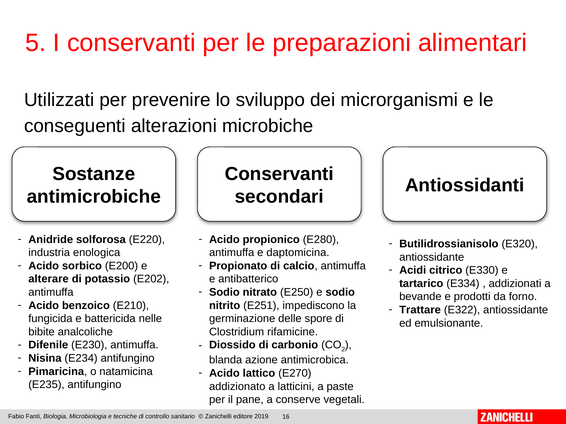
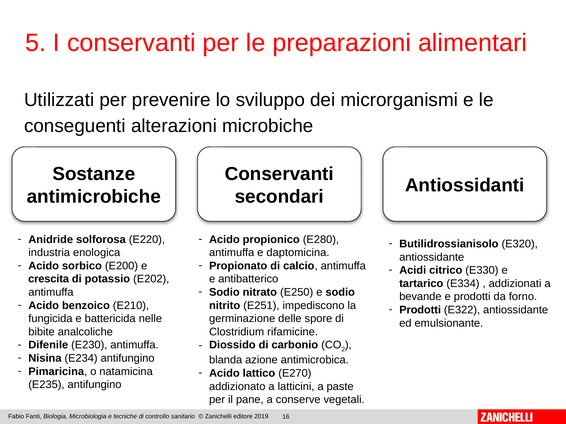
alterare: alterare -> crescita
Trattare at (420, 310): Trattare -> Prodotti
